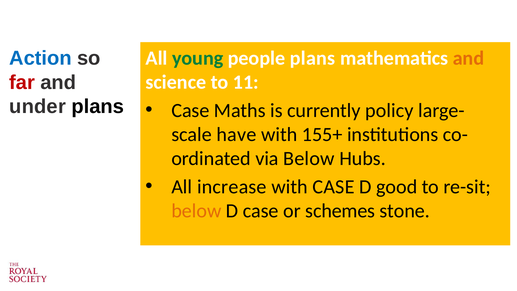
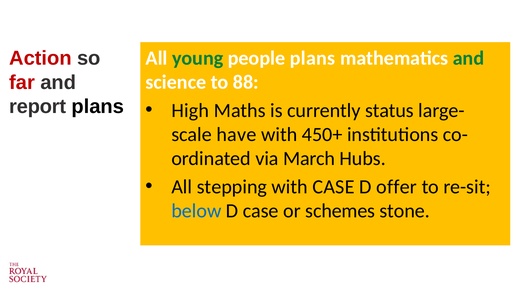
Action colour: blue -> red
and at (468, 58) colour: orange -> green
11: 11 -> 88
under: under -> report
Case at (190, 110): Case -> High
policy: policy -> status
155+: 155+ -> 450+
via Below: Below -> March
increase: increase -> stepping
good: good -> offer
below at (196, 211) colour: orange -> blue
